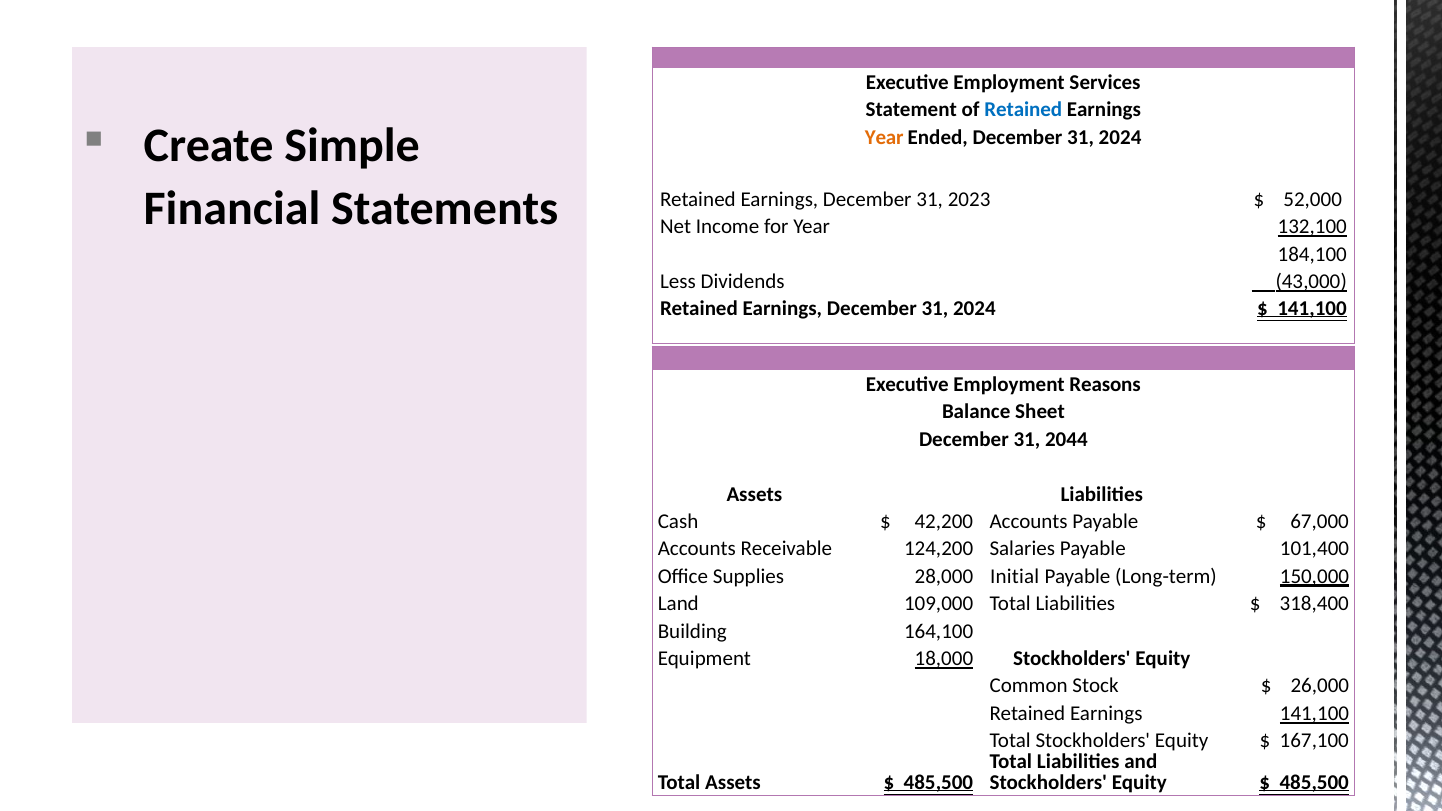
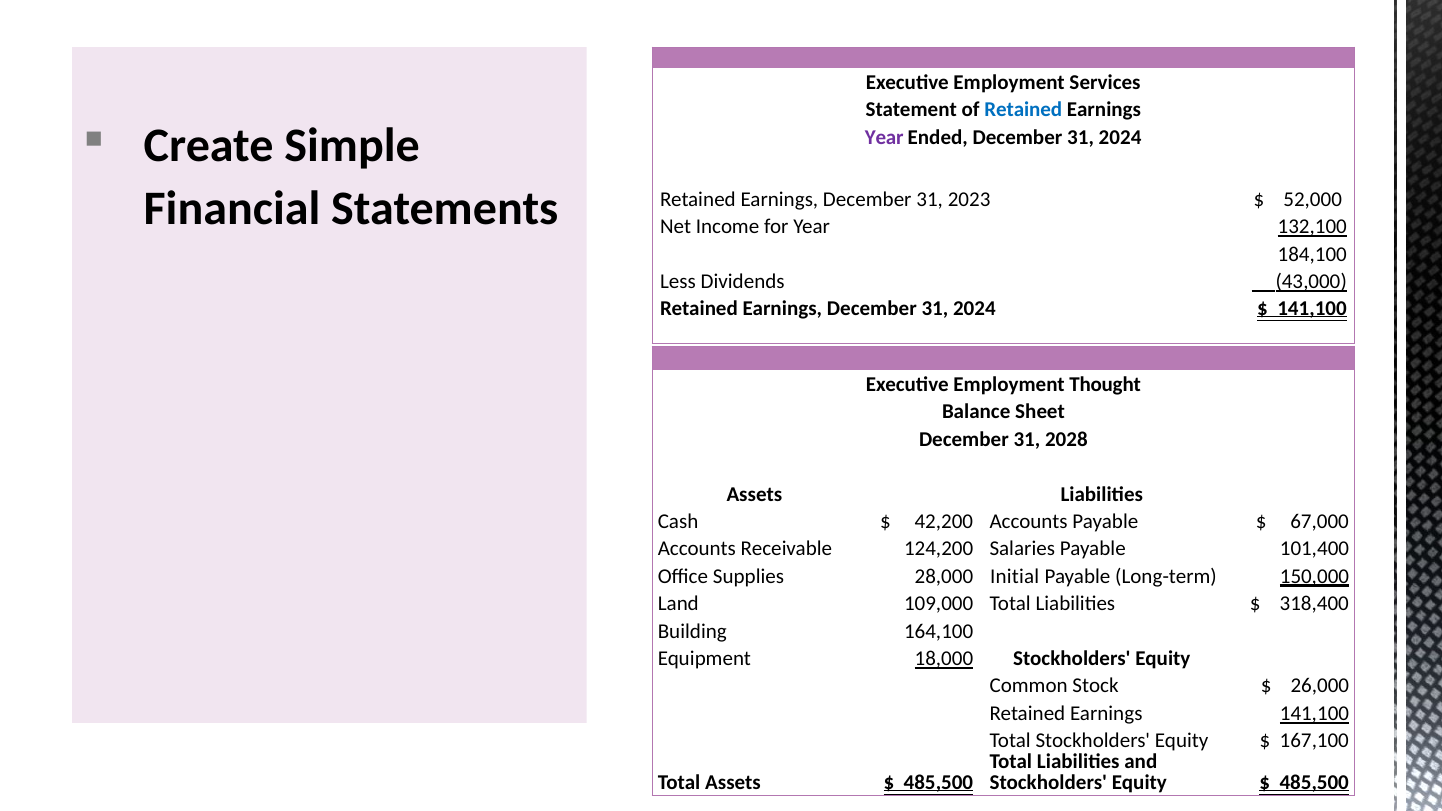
Year at (884, 137) colour: orange -> purple
Reasons: Reasons -> Thought
2044: 2044 -> 2028
